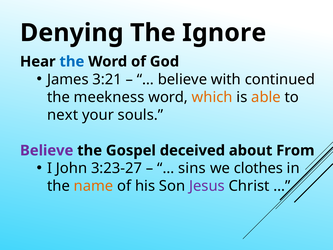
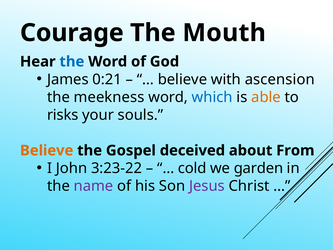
Denying: Denying -> Courage
Ignore: Ignore -> Mouth
3:21: 3:21 -> 0:21
continued: continued -> ascension
which colour: orange -> blue
next: next -> risks
Believe at (47, 150) colour: purple -> orange
3:23-27: 3:23-27 -> 3:23-22
sins: sins -> cold
clothes: clothes -> garden
name colour: orange -> purple
